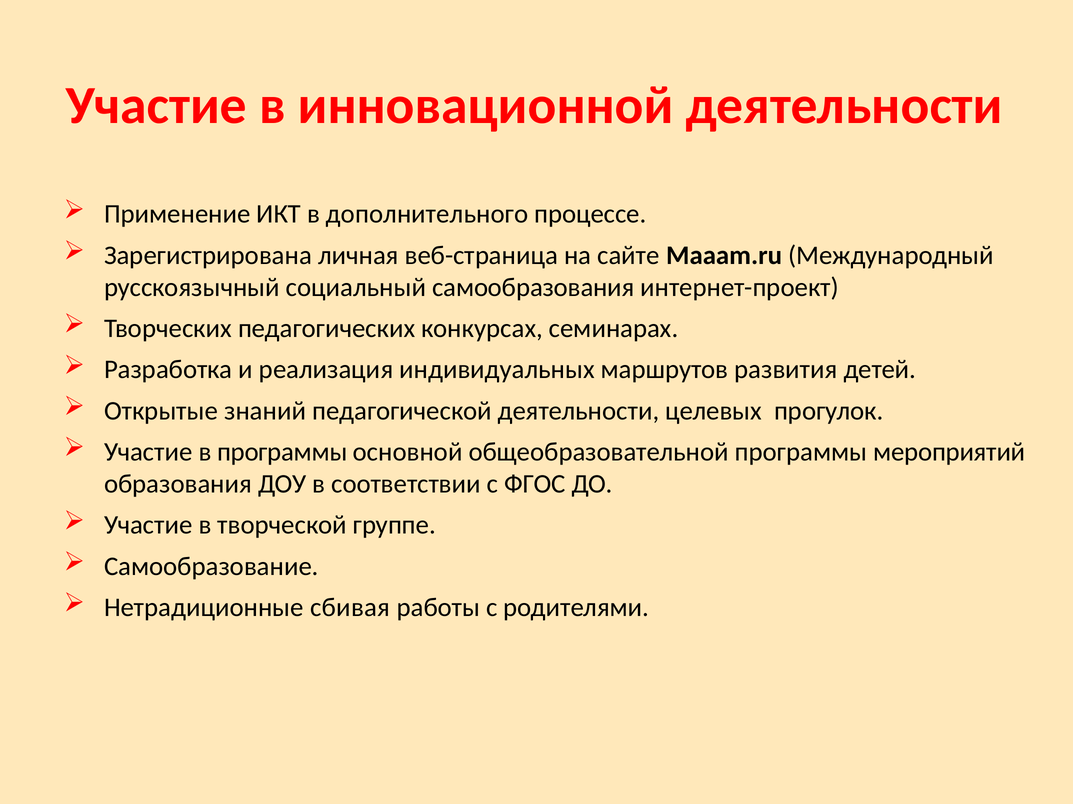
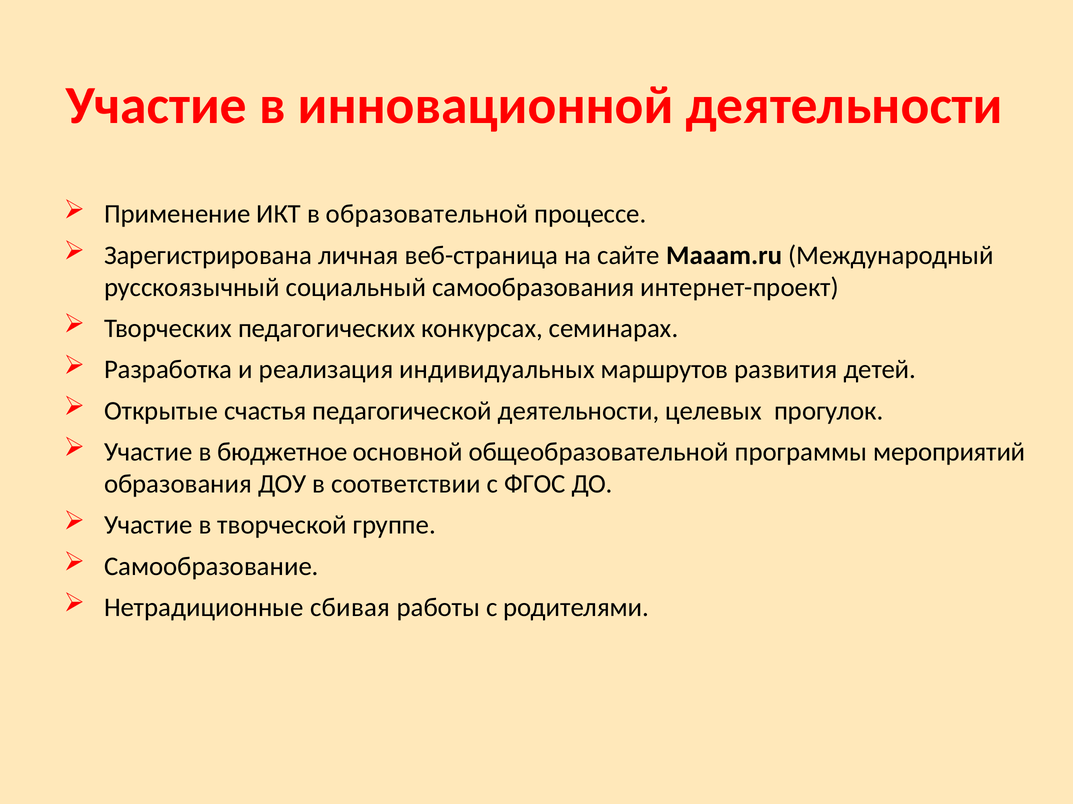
дополнительного: дополнительного -> образовательной
знаний: знаний -> счастья
в программы: программы -> бюджетное
